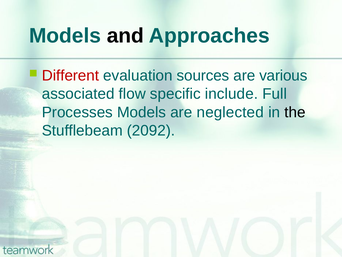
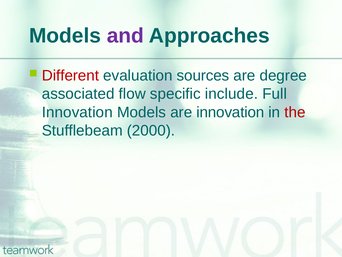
and colour: black -> purple
various: various -> degree
Processes at (77, 112): Processes -> Innovation
are neglected: neglected -> innovation
the colour: black -> red
2092: 2092 -> 2000
